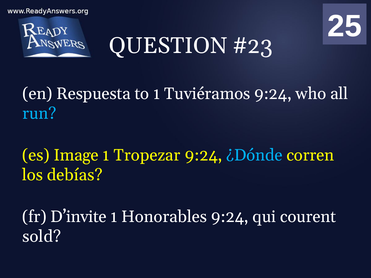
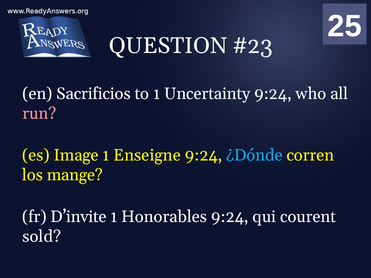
Respuesta: Respuesta -> Sacrificios
Tuviéramos: Tuviéramos -> Uncertainty
run colour: light blue -> pink
Tropezar: Tropezar -> Enseigne
debías: debías -> mange
